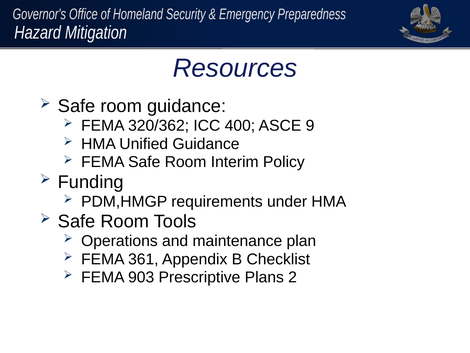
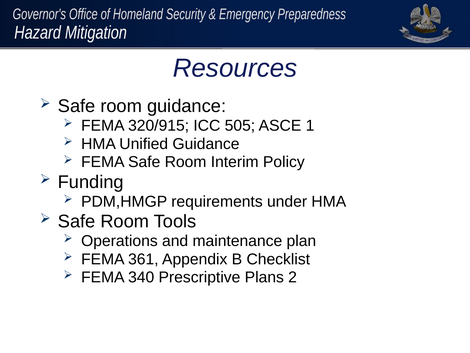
320/362: 320/362 -> 320/915
400: 400 -> 505
9: 9 -> 1
903: 903 -> 340
